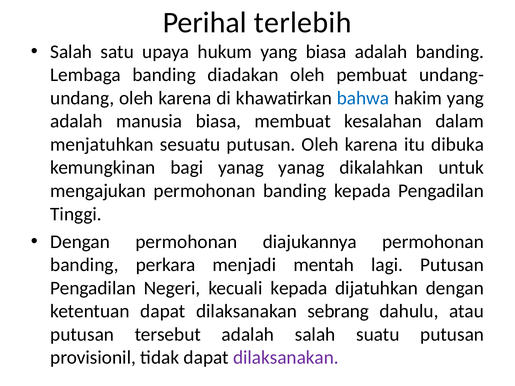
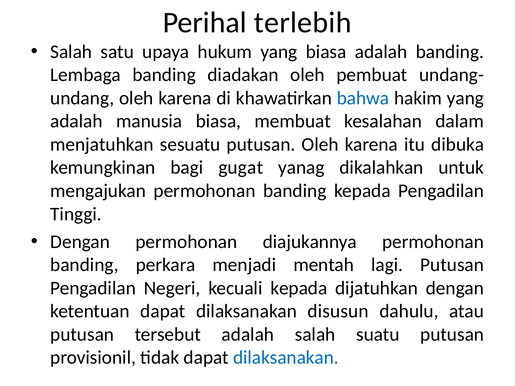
bagi yanag: yanag -> gugat
sebrang: sebrang -> disusun
dilaksanakan at (286, 358) colour: purple -> blue
